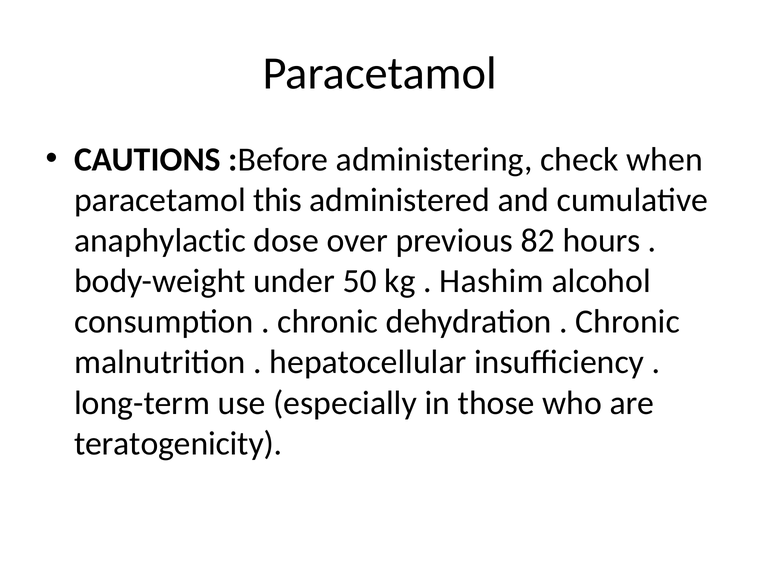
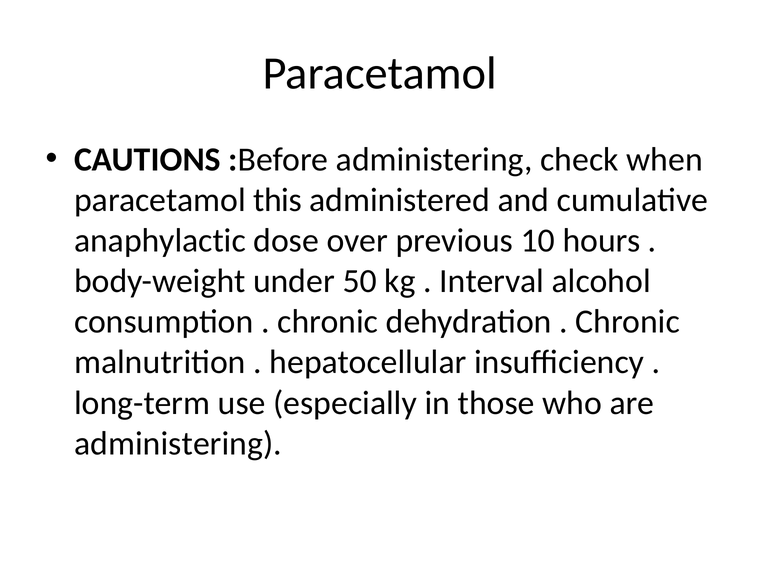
82: 82 -> 10
Hashim: Hashim -> Interval
teratogenicity at (178, 443): teratogenicity -> administering
